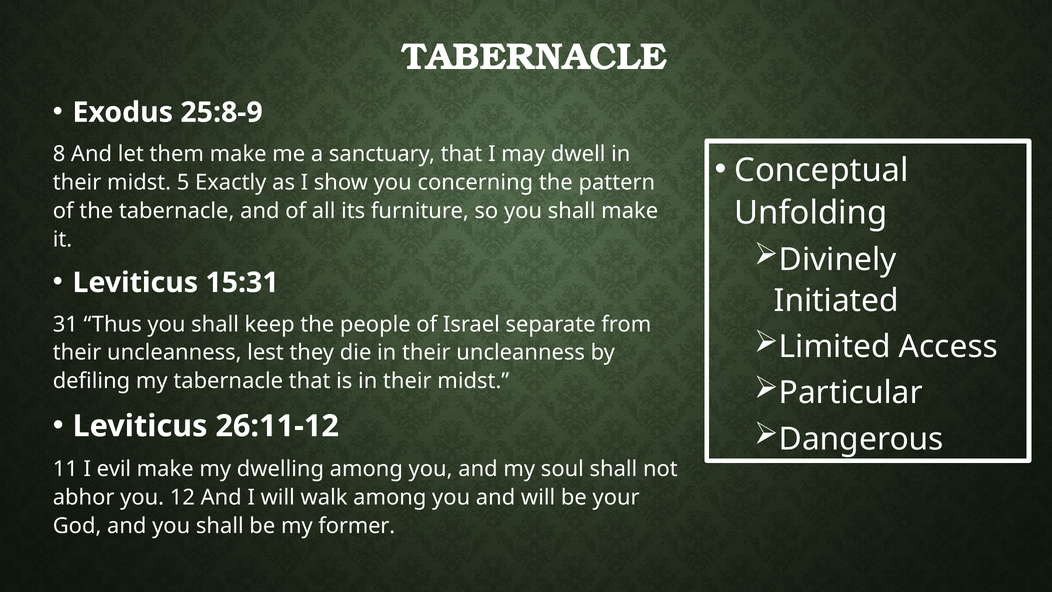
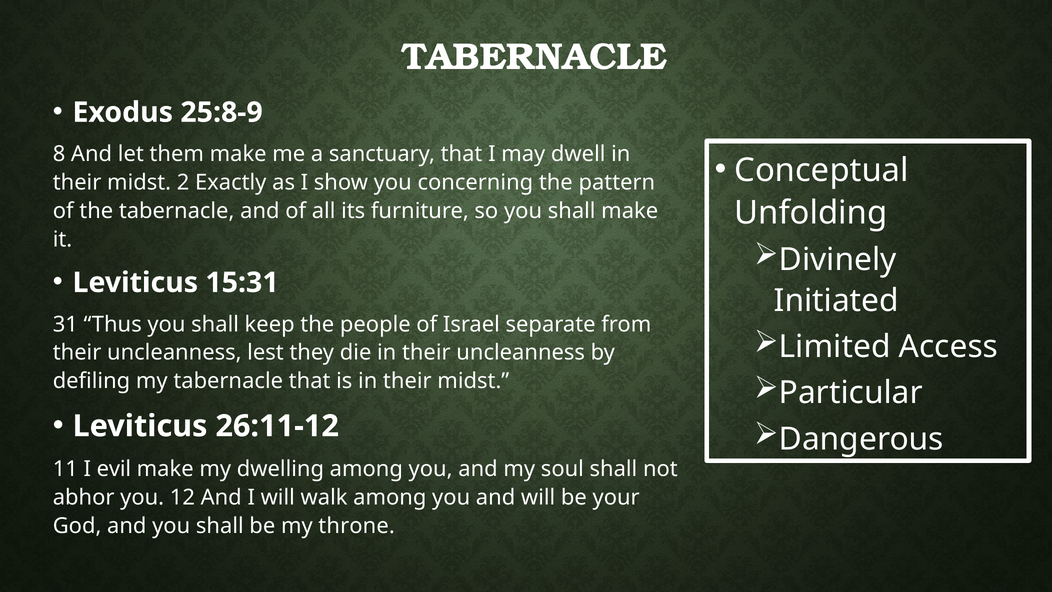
5: 5 -> 2
former: former -> throne
